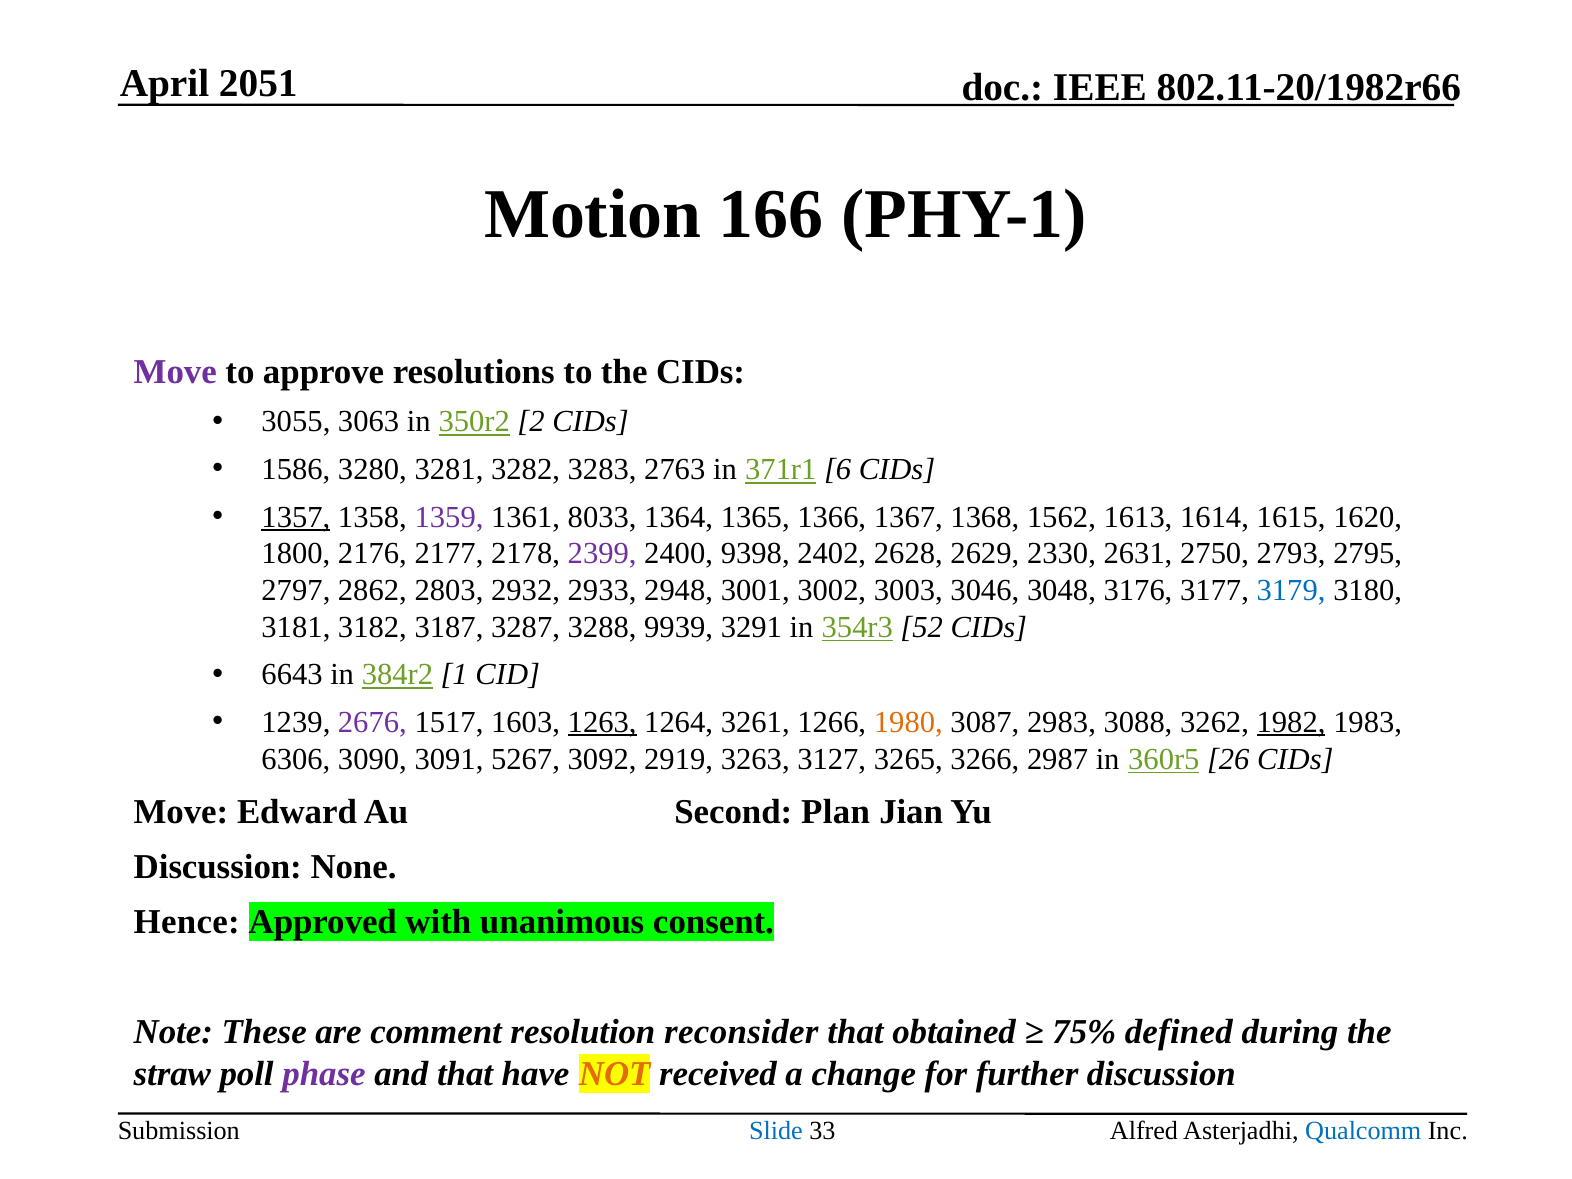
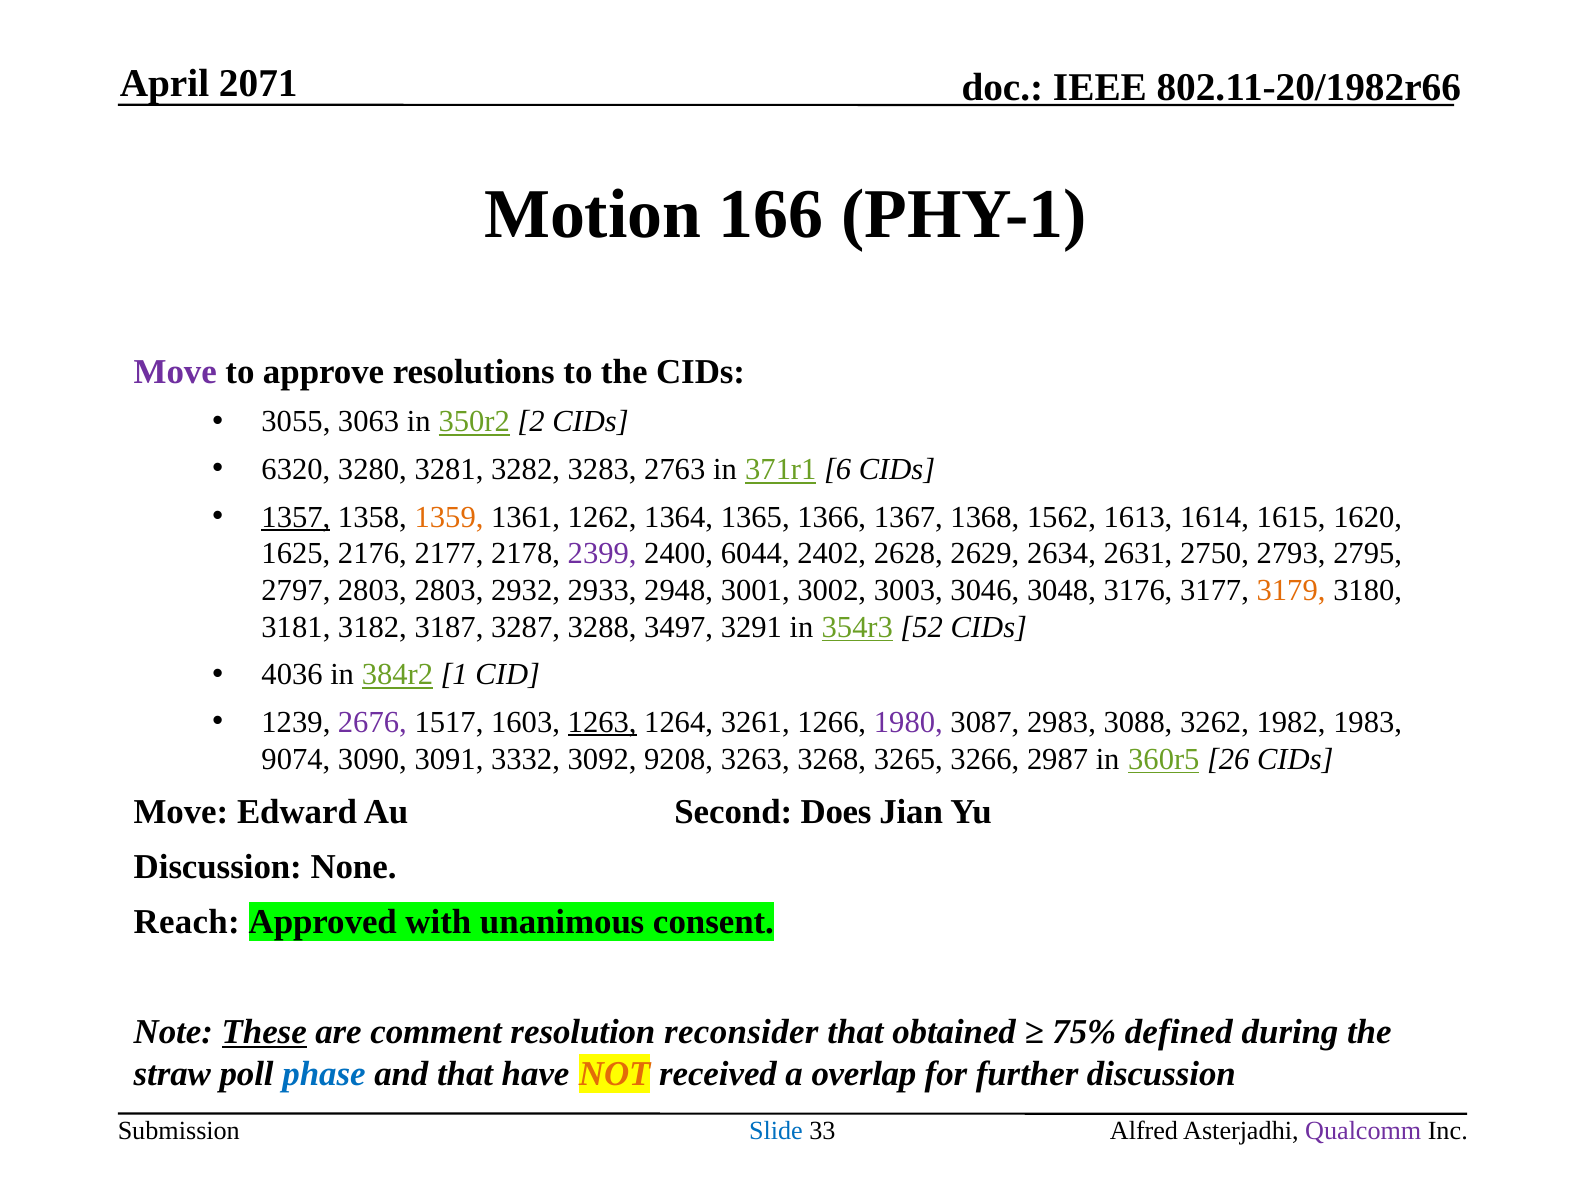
2051: 2051 -> 2071
1586: 1586 -> 6320
1359 colour: purple -> orange
8033: 8033 -> 1262
1800: 1800 -> 1625
9398: 9398 -> 6044
2330: 2330 -> 2634
2797 2862: 2862 -> 2803
3179 colour: blue -> orange
9939: 9939 -> 3497
6643: 6643 -> 4036
1980 colour: orange -> purple
1982 underline: present -> none
6306: 6306 -> 9074
5267: 5267 -> 3332
2919: 2919 -> 9208
3127: 3127 -> 3268
Plan: Plan -> Does
Hence: Hence -> Reach
These underline: none -> present
phase colour: purple -> blue
change: change -> overlap
Qualcomm colour: blue -> purple
